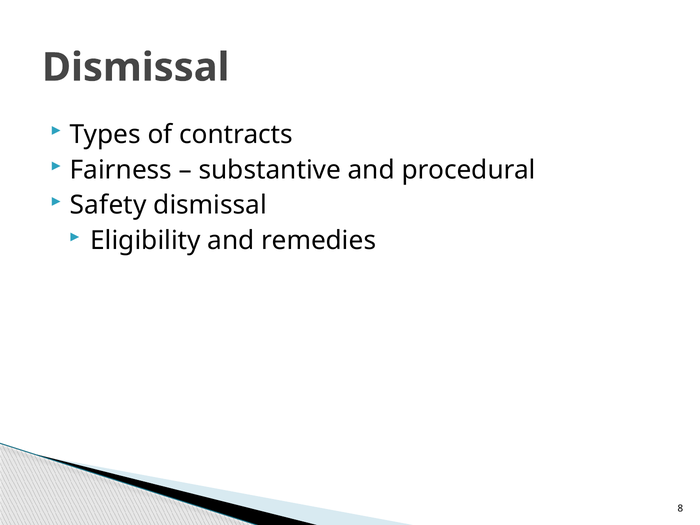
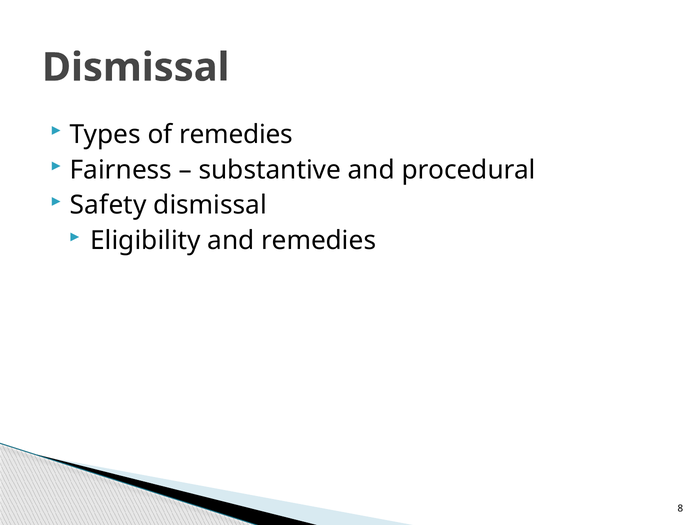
of contracts: contracts -> remedies
